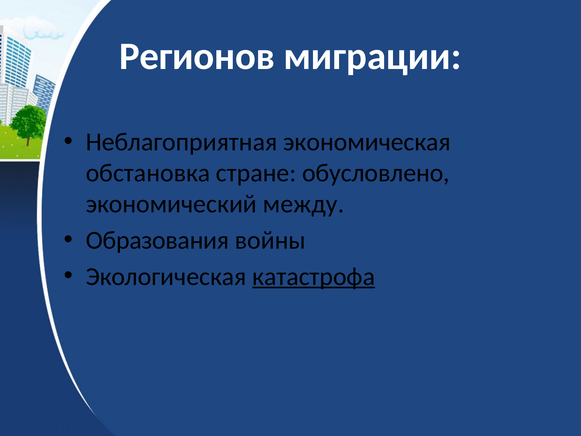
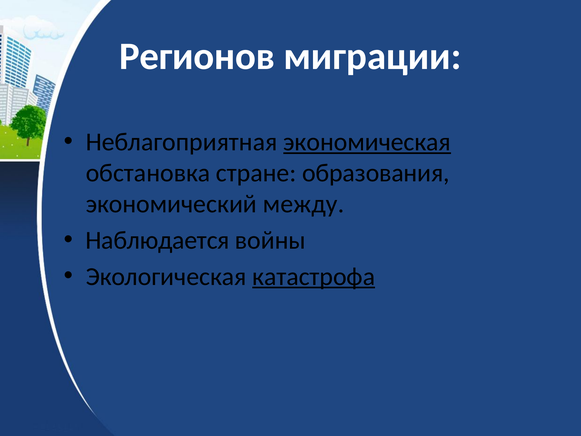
экономическая underline: none -> present
обусловлено: обусловлено -> образования
Образования: Образования -> Наблюдается
